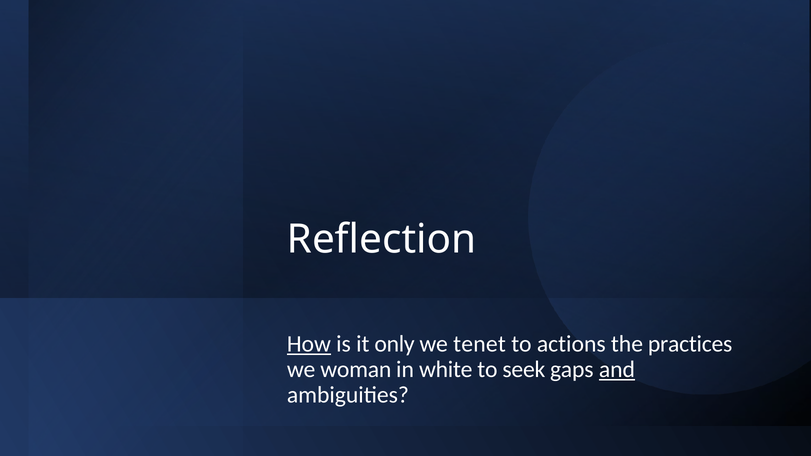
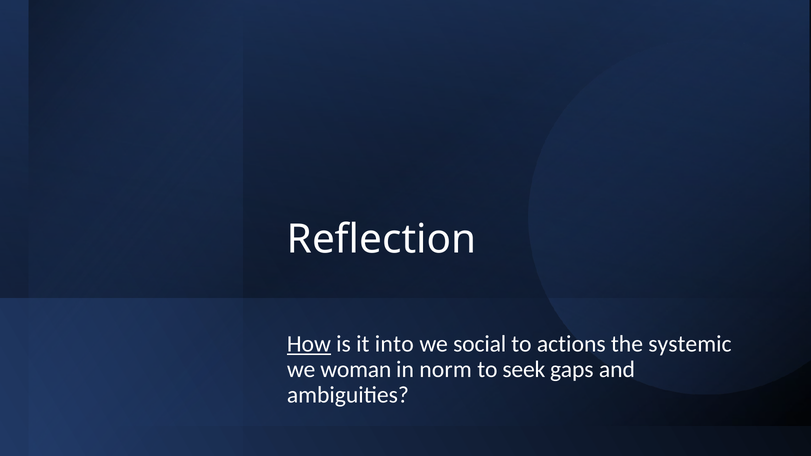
only: only -> into
tenet: tenet -> social
practices: practices -> systemic
white: white -> norm
and underline: present -> none
